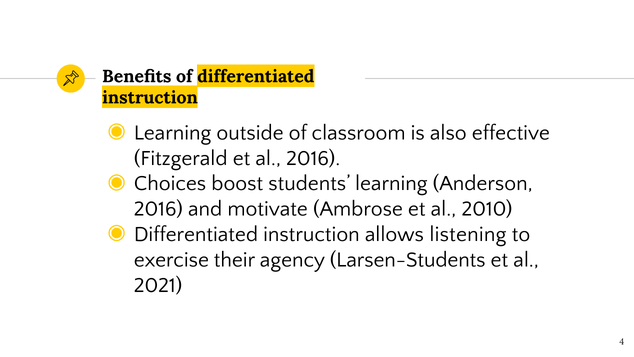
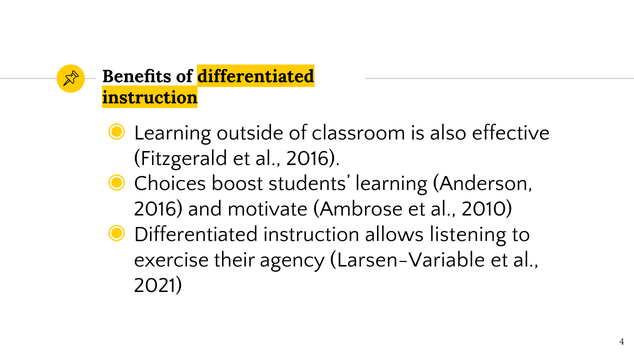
Larsen-Students: Larsen-Students -> Larsen-Variable
